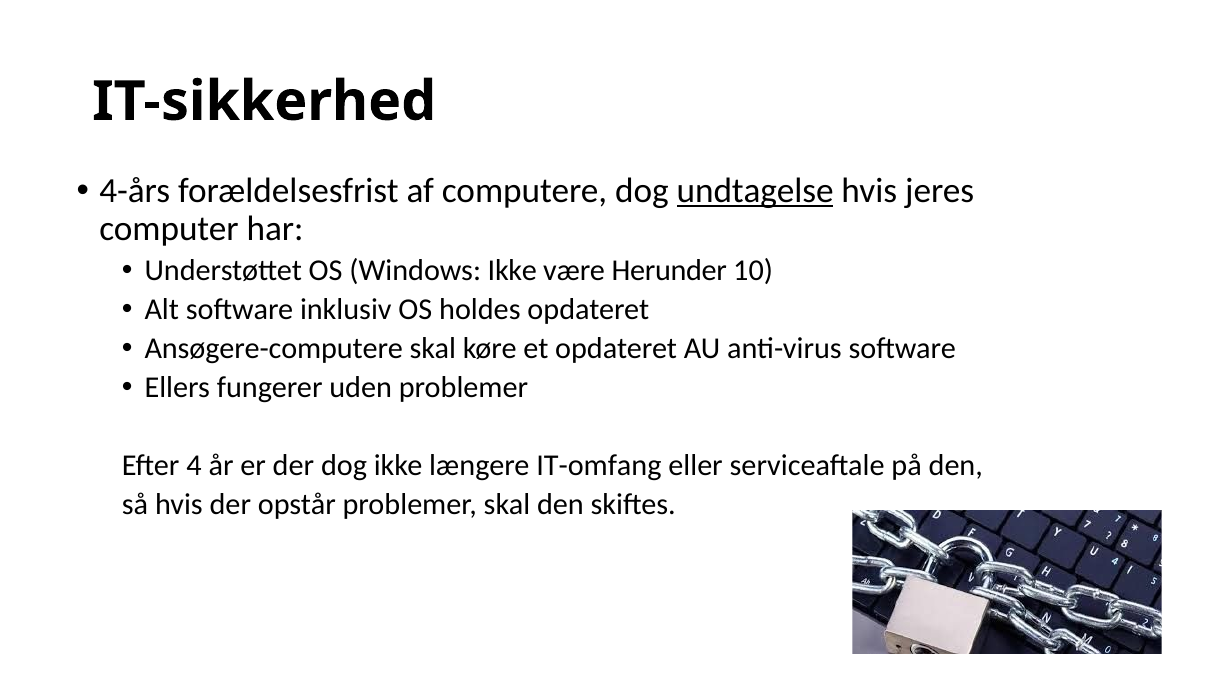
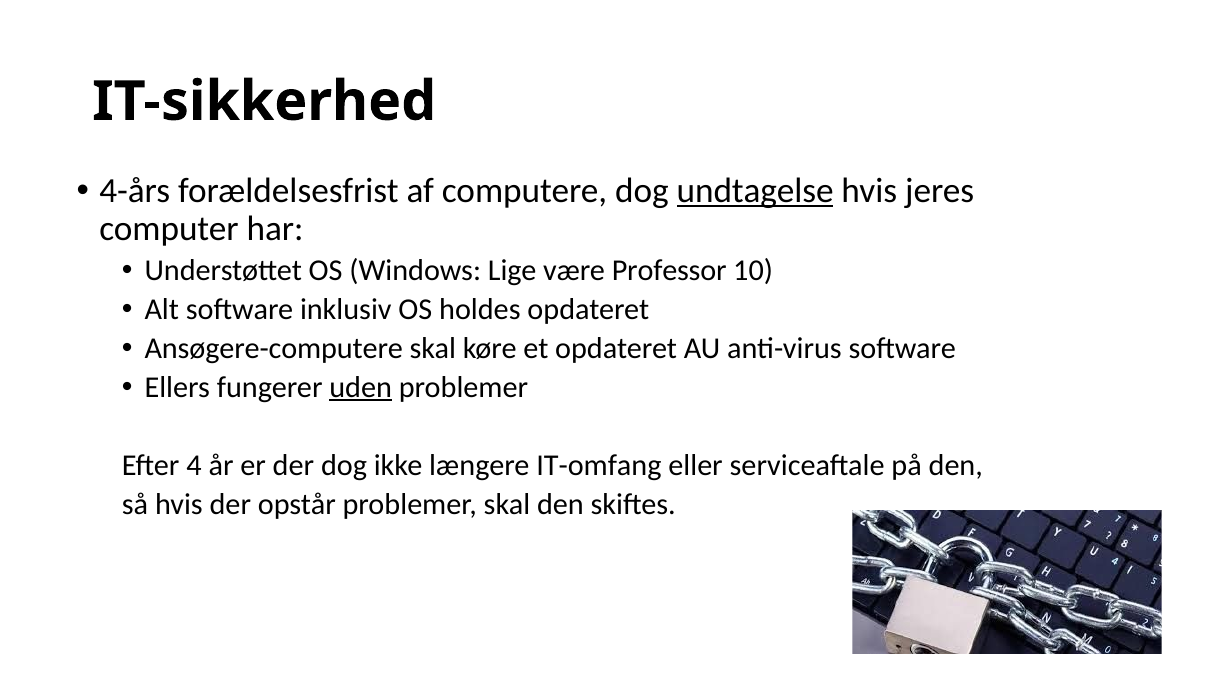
Windows Ikke: Ikke -> Lige
Herunder: Herunder -> Professor
uden underline: none -> present
